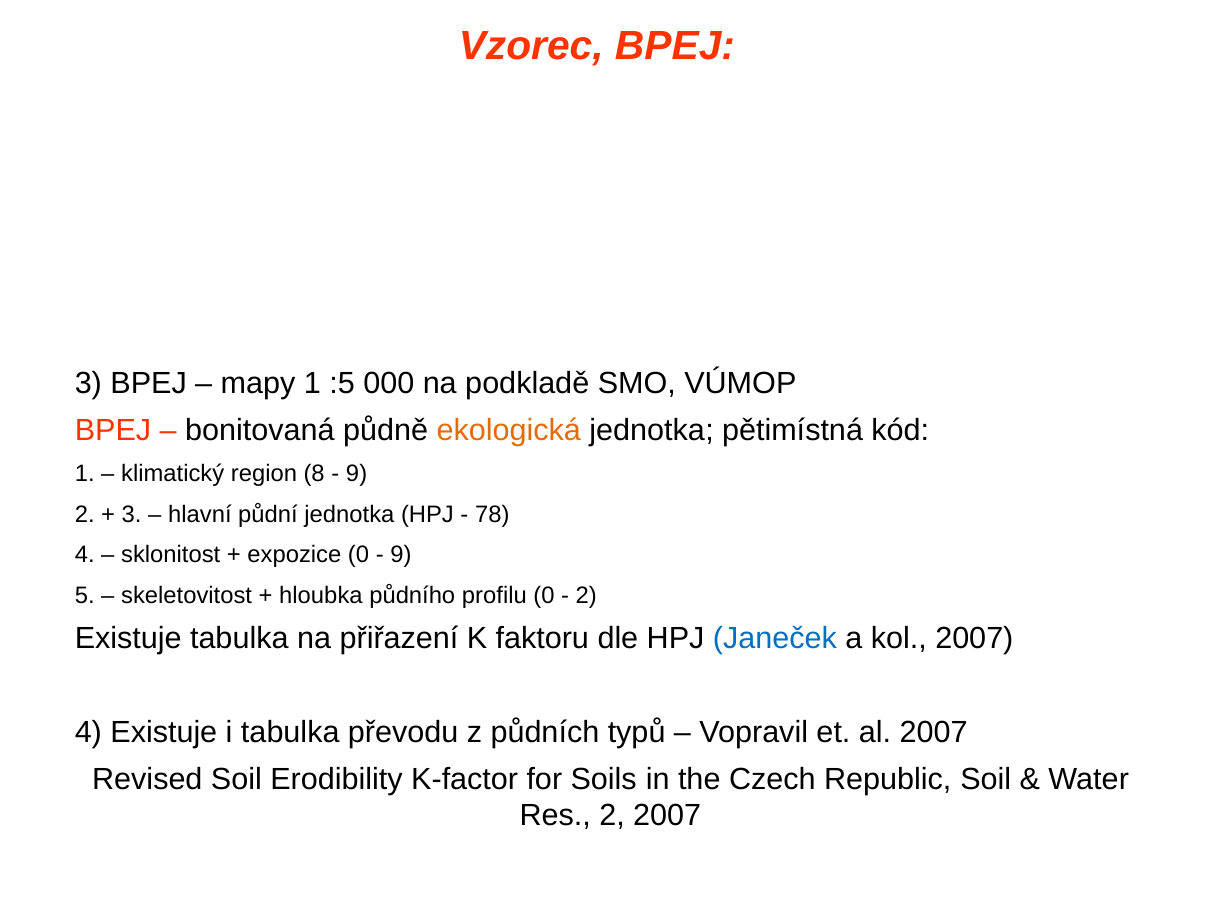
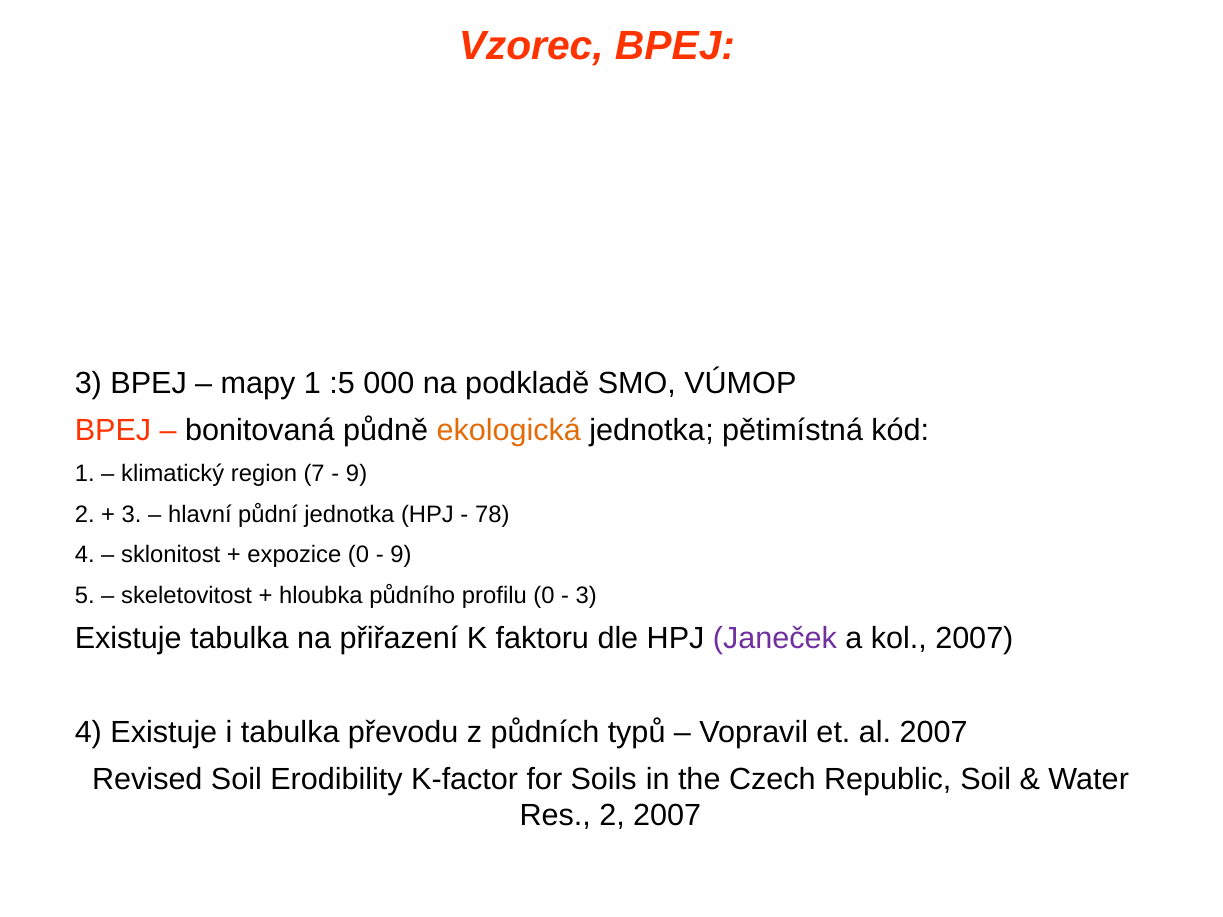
8: 8 -> 7
2 at (586, 595): 2 -> 3
Janeček colour: blue -> purple
